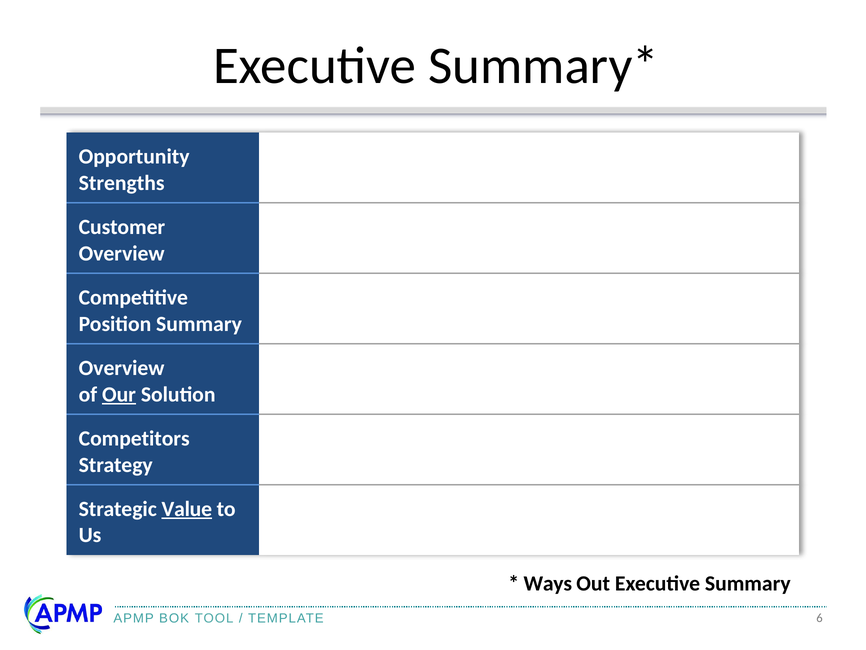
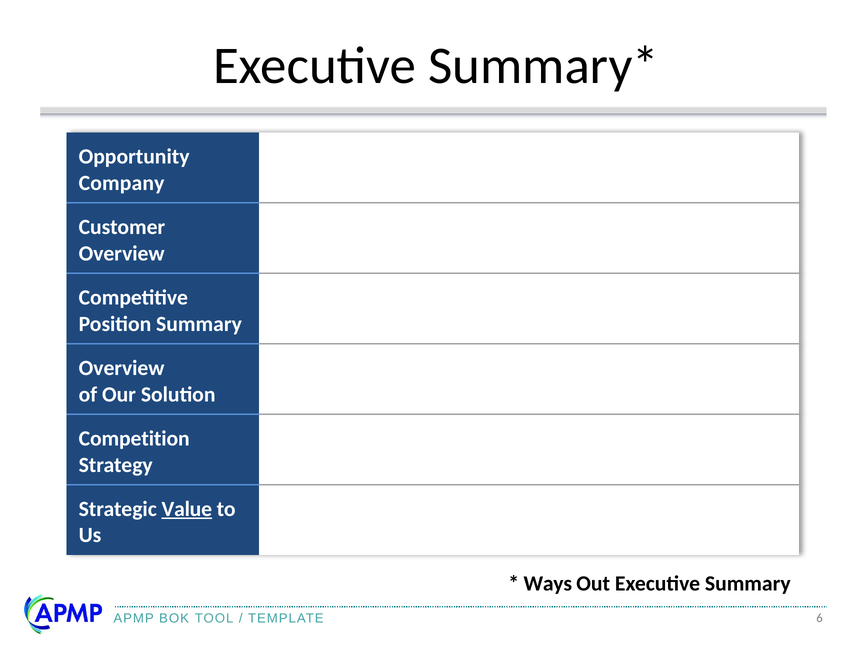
Strengths: Strengths -> Company
Our underline: present -> none
Competitors: Competitors -> Competition
